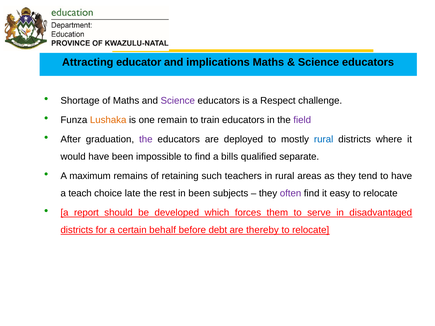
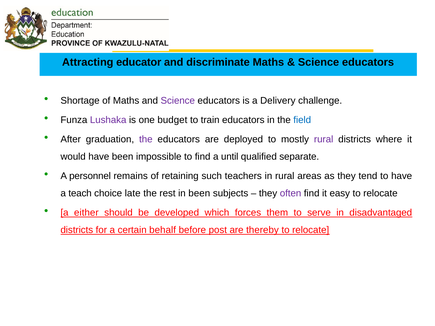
implications: implications -> discriminate
Respect: Respect -> Delivery
Lushaka colour: orange -> purple
remain: remain -> budget
field colour: purple -> blue
rural at (324, 139) colour: blue -> purple
bills: bills -> until
maximum: maximum -> personnel
report: report -> either
debt: debt -> post
